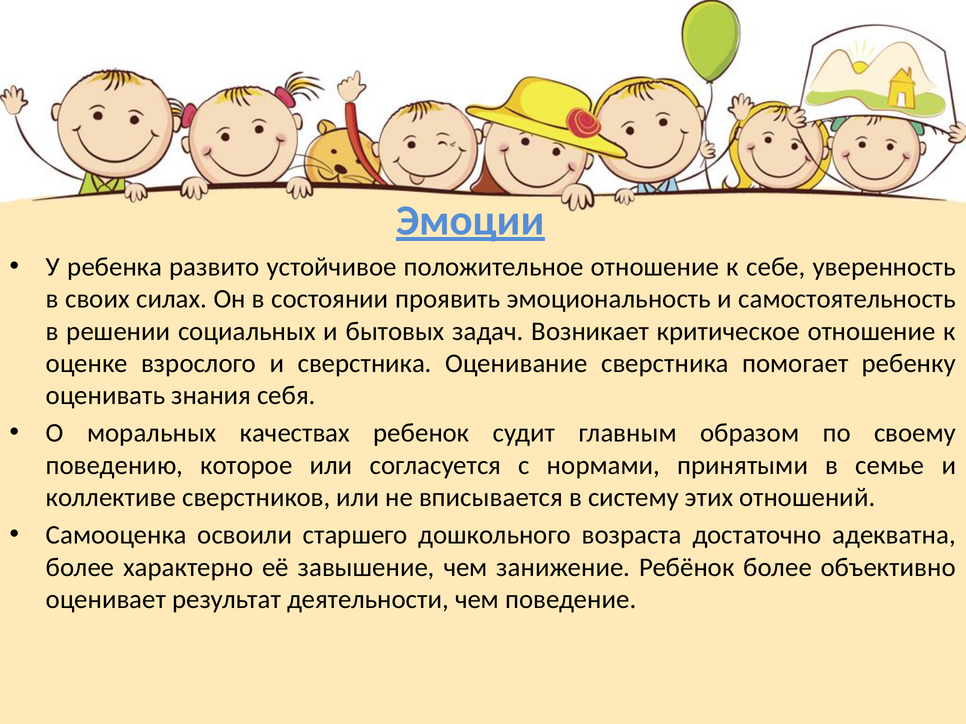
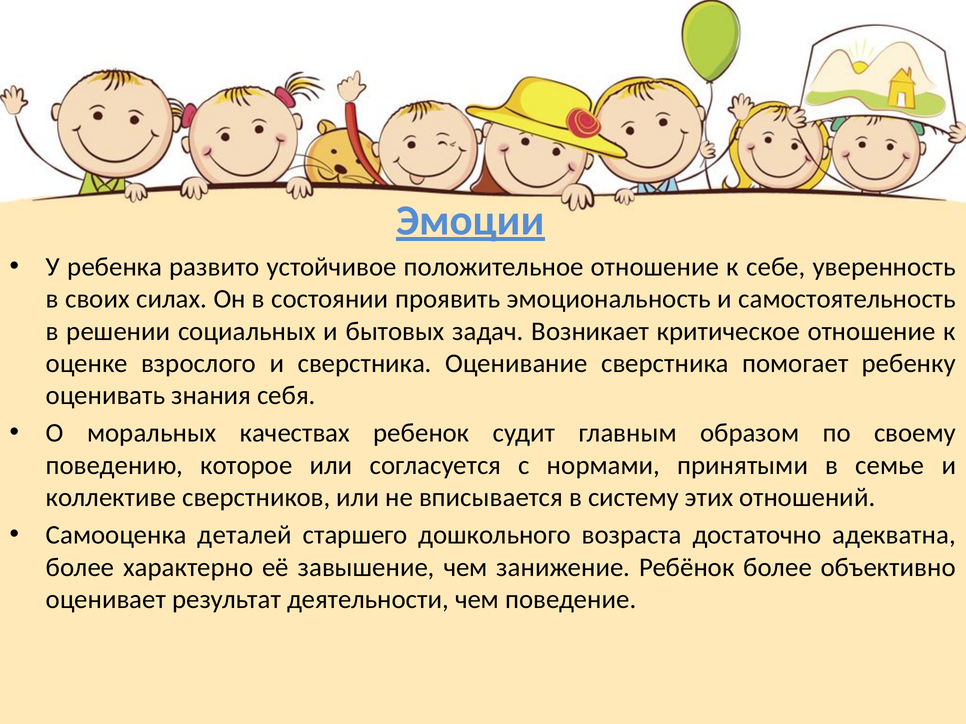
освоили: освоили -> деталей
